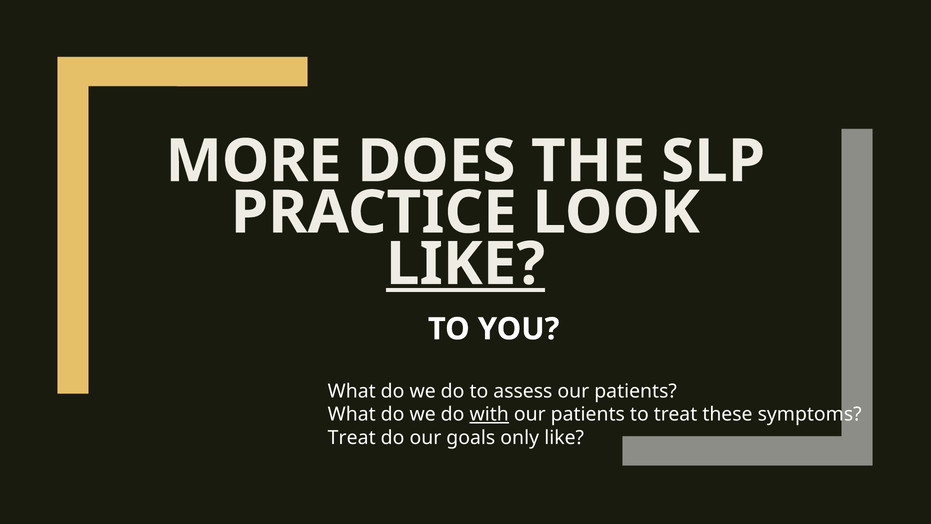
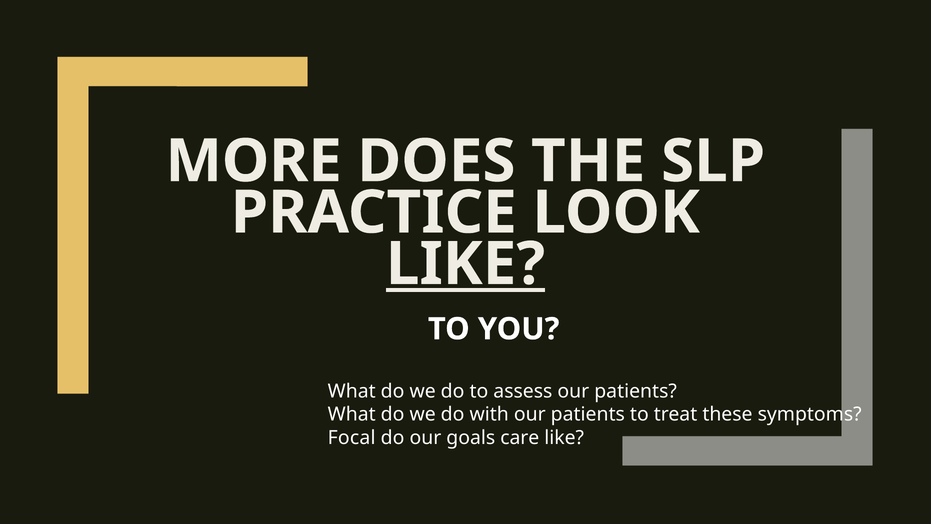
with underline: present -> none
Treat at (352, 438): Treat -> Focal
only: only -> care
